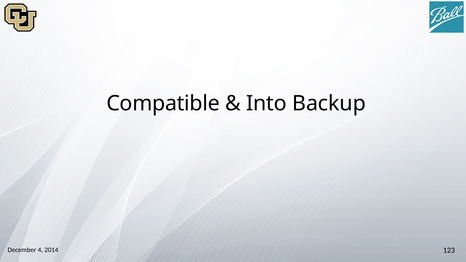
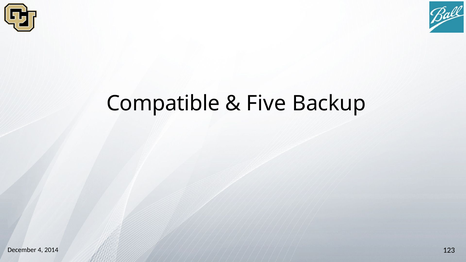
Into: Into -> Five
